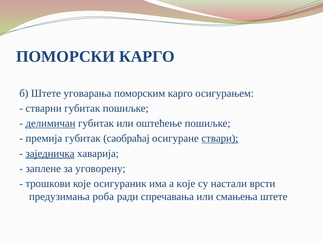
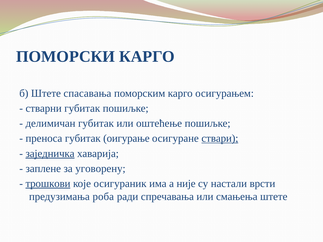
уговарања: уговарања -> спасавања
делимичан underline: present -> none
премија: премија -> преноса
саобраћај: саобраћај -> оигурање
трошкови underline: none -> present
а које: које -> није
